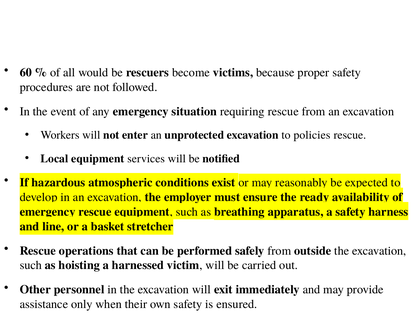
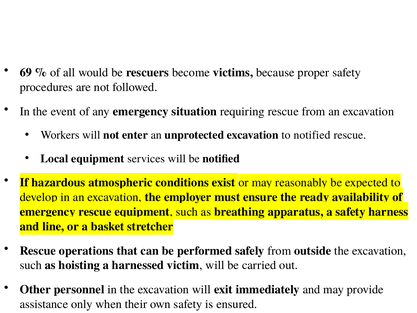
60: 60 -> 69
to policies: policies -> notified
